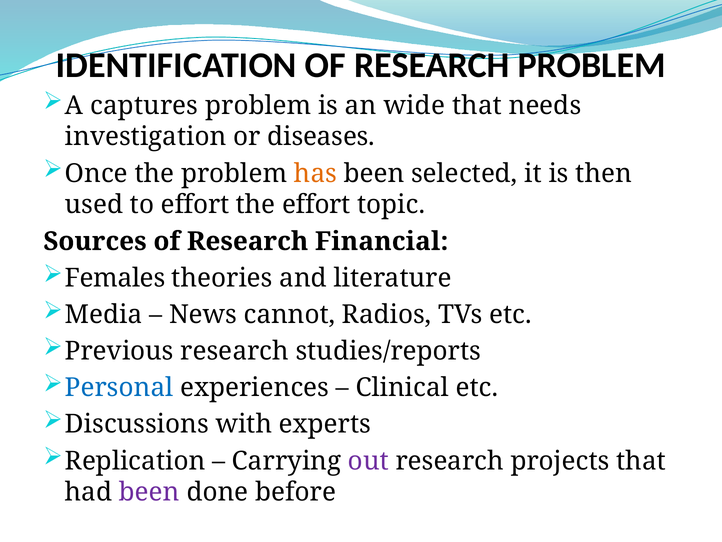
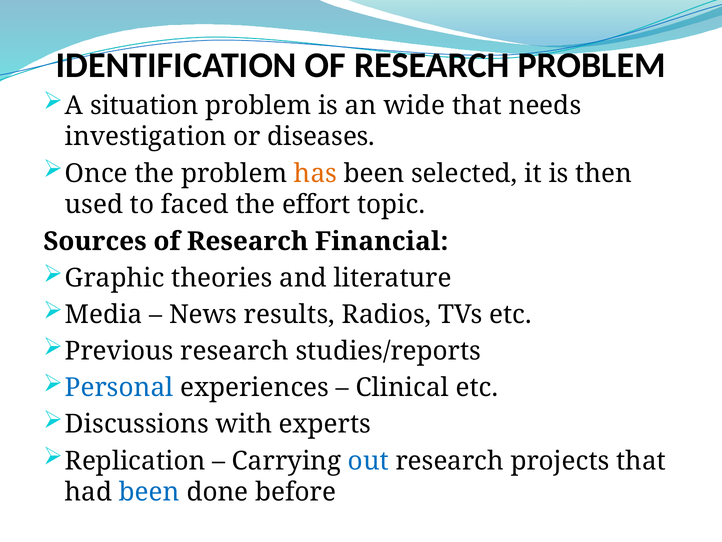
captures: captures -> situation
to effort: effort -> faced
Females: Females -> Graphic
cannot: cannot -> results
out colour: purple -> blue
been at (149, 492) colour: purple -> blue
